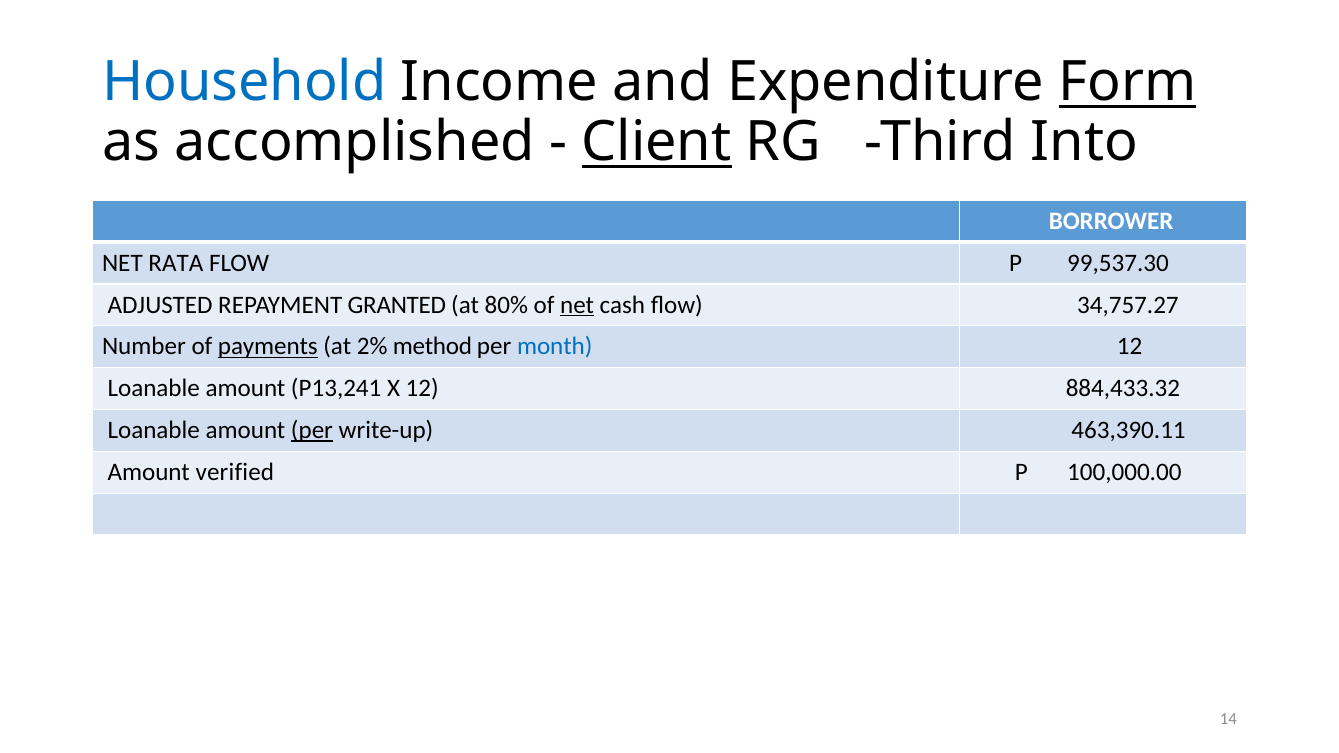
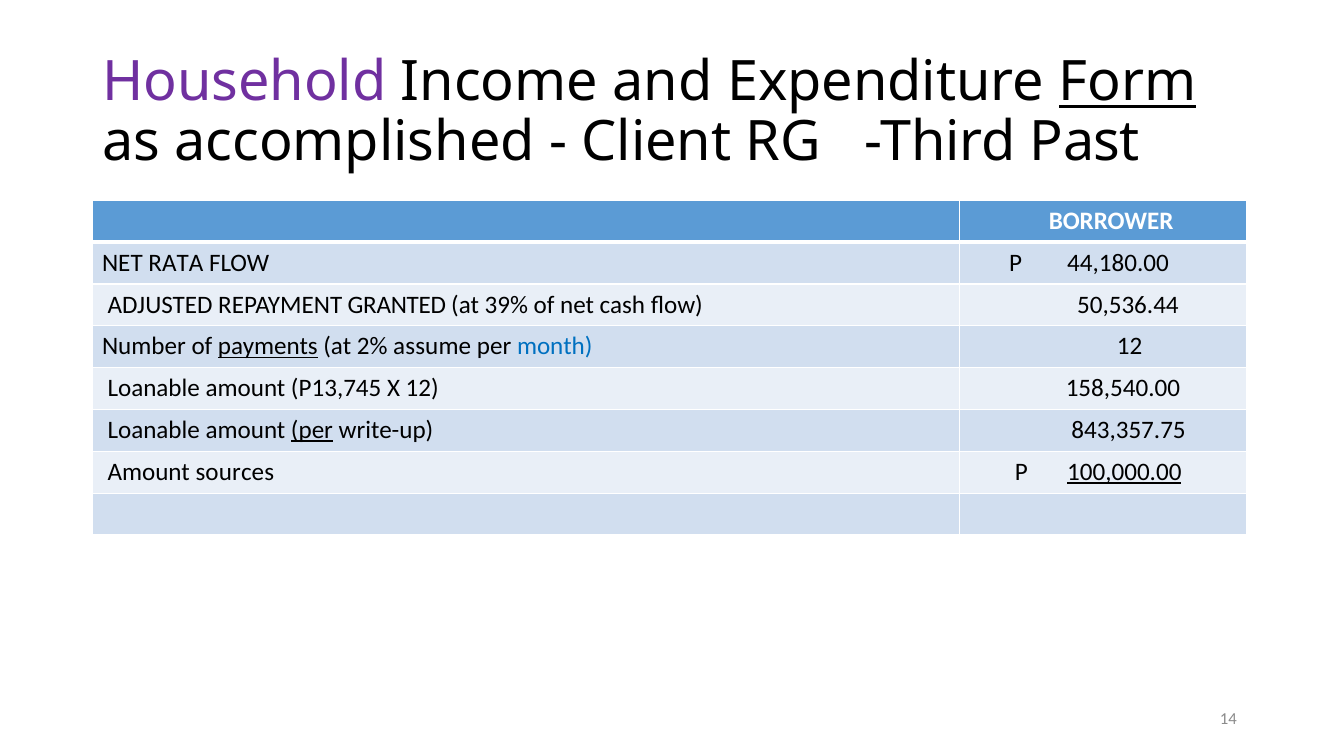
Household colour: blue -> purple
Client underline: present -> none
Into: Into -> Past
99,537.30: 99,537.30 -> 44,180.00
80%: 80% -> 39%
net at (577, 305) underline: present -> none
34,757.27: 34,757.27 -> 50,536.44
method: method -> assume
P13,241: P13,241 -> P13,745
884,433.32: 884,433.32 -> 158,540.00
463,390.11: 463,390.11 -> 843,357.75
verified: verified -> sources
100,000.00 underline: none -> present
